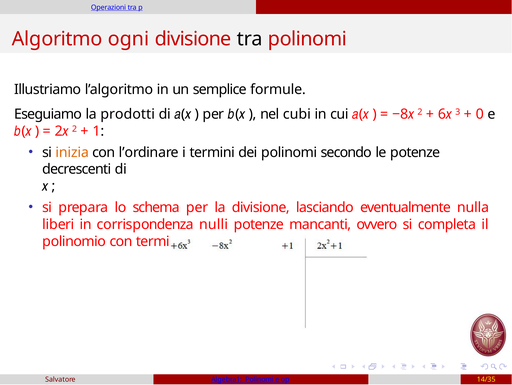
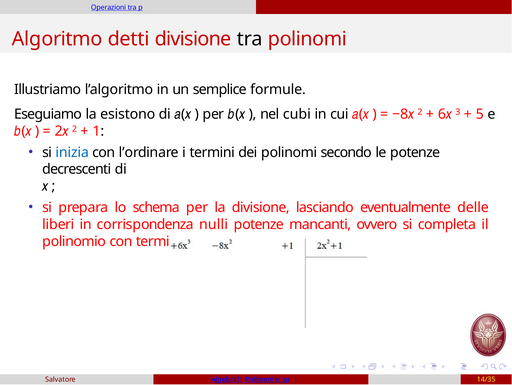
ogni: ogni -> detti
prodotti: prodotti -> esistono
0: 0 -> 5
inizia colour: orange -> blue
nulla: nulla -> delle
